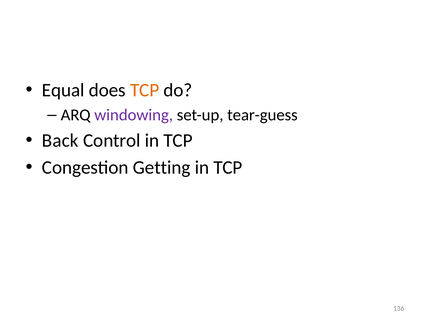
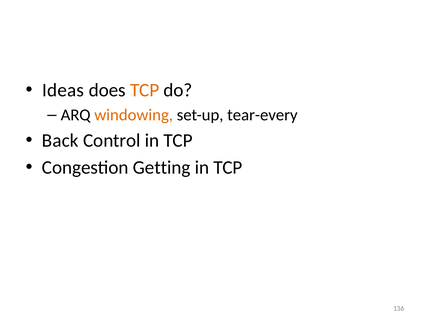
Equal: Equal -> Ideas
windowing colour: purple -> orange
tear-guess: tear-guess -> tear-every
